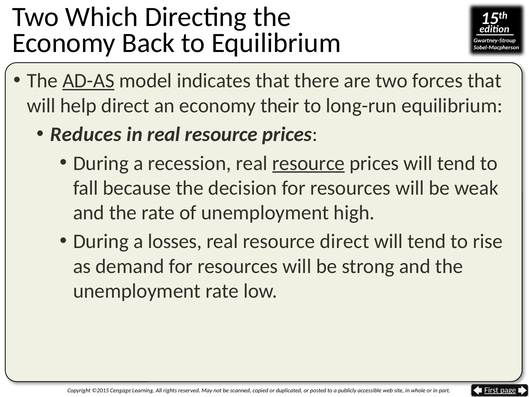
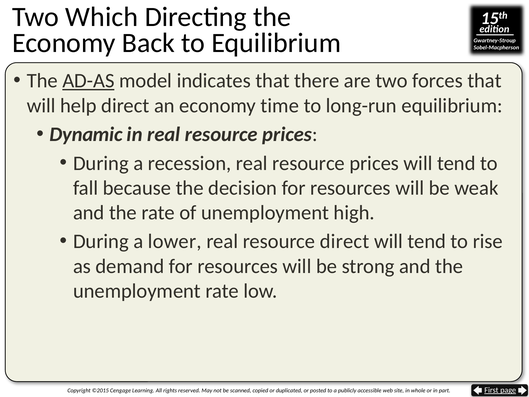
their: their -> time
Reduces: Reduces -> Dynamic
resource at (309, 163) underline: present -> none
losses: losses -> lower
